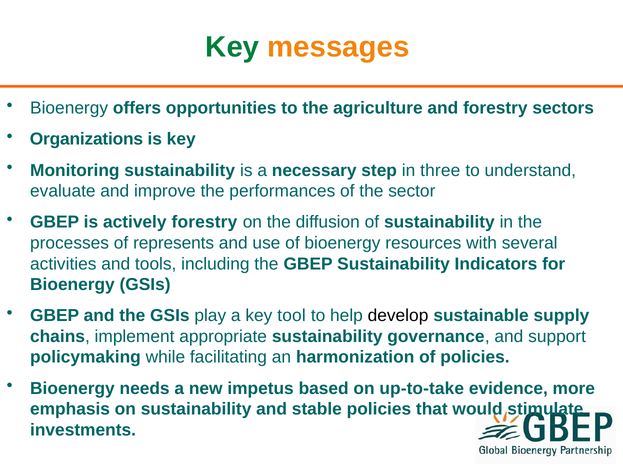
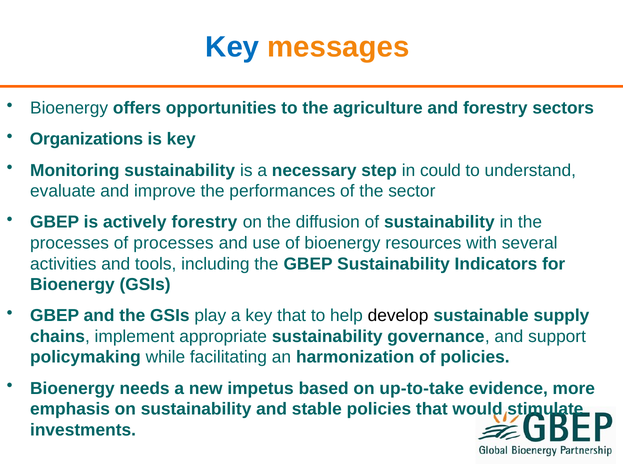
Key at (232, 47) colour: green -> blue
three: three -> could
of represents: represents -> processes
key tool: tool -> that
